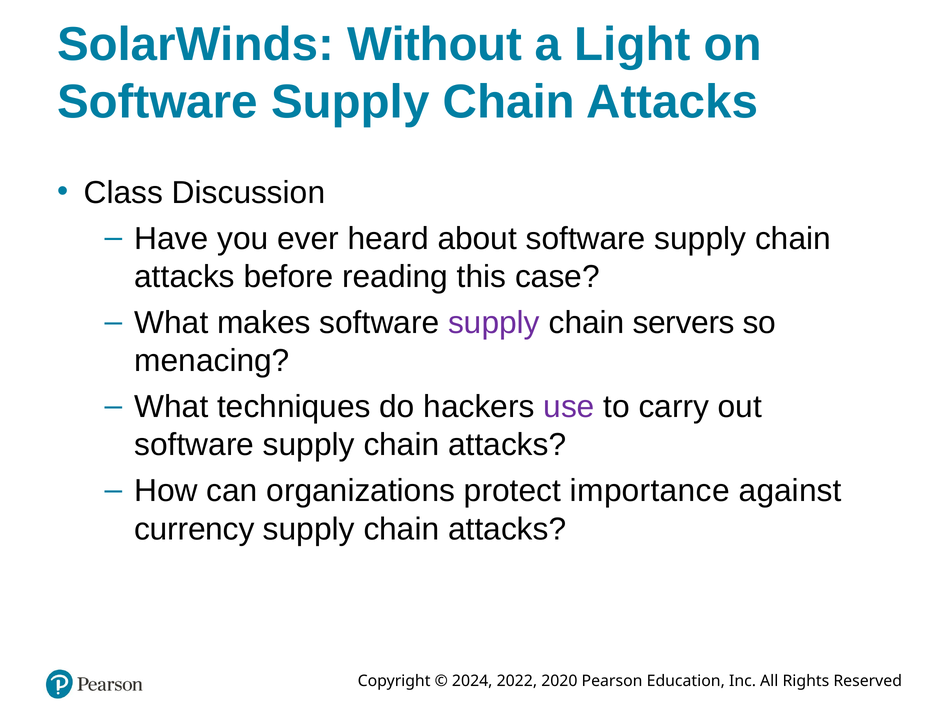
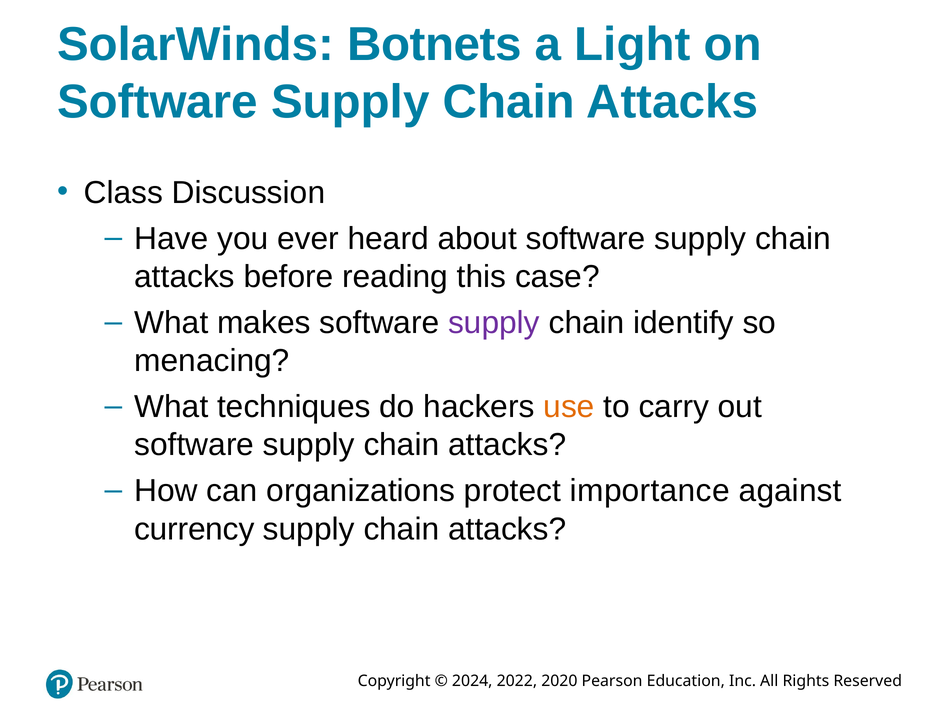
Without: Without -> Botnets
servers: servers -> identify
use colour: purple -> orange
